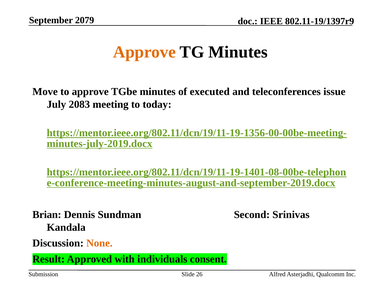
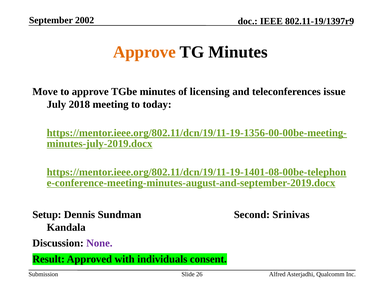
2079: 2079 -> 2002
executed: executed -> licensing
2083: 2083 -> 2018
Brian: Brian -> Setup
None colour: orange -> purple
